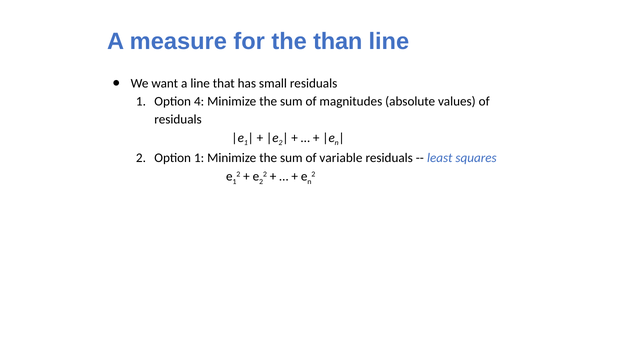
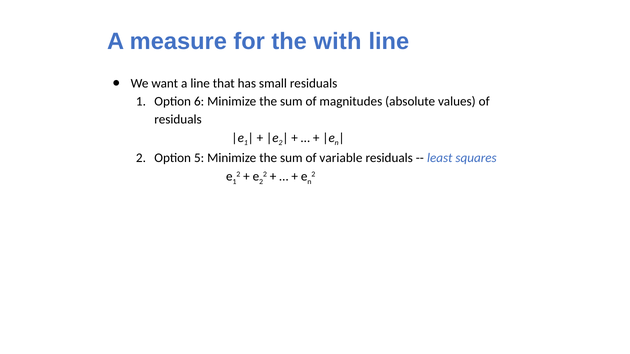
than: than -> with
4: 4 -> 6
Option 1: 1 -> 5
